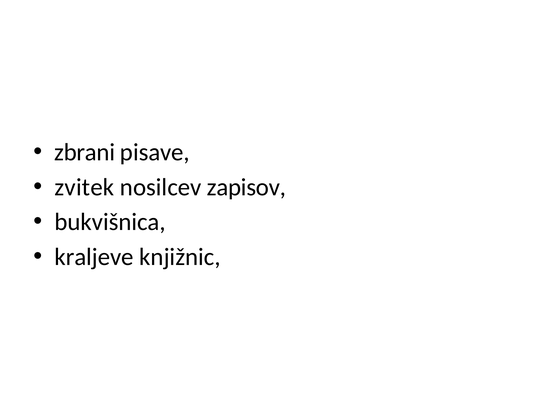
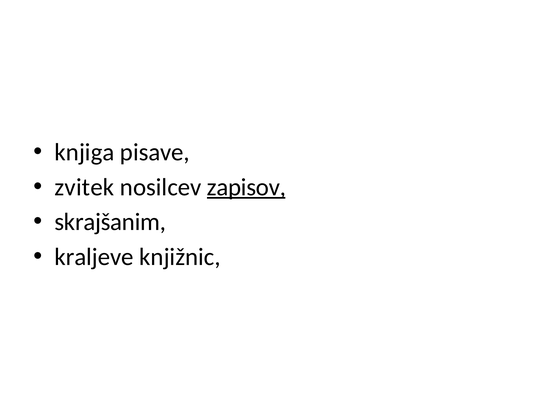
zbrani: zbrani -> knjiga
zapisov underline: none -> present
bukvišnica: bukvišnica -> skrajšanim
